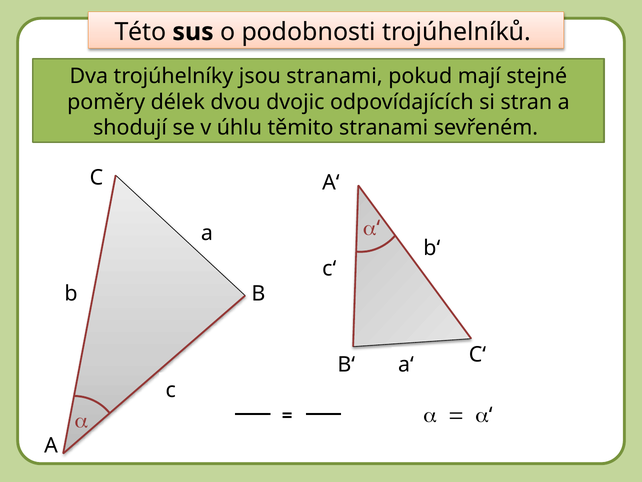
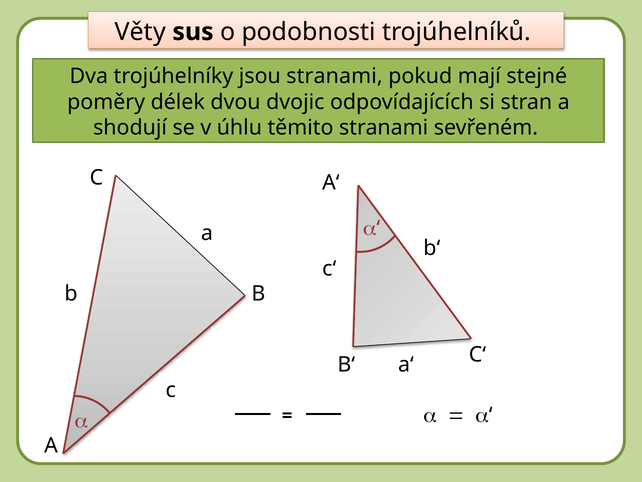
Této: Této -> Věty
